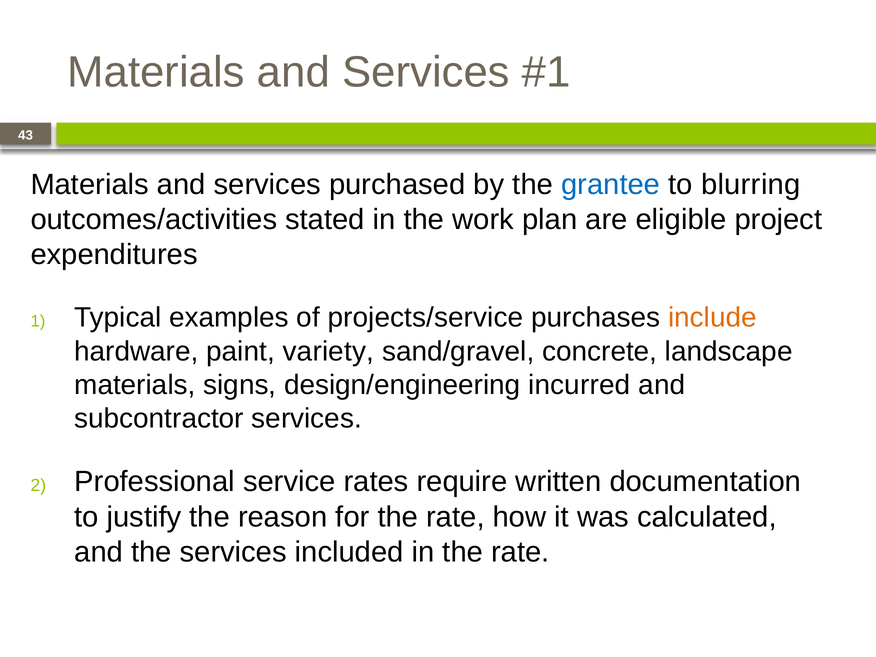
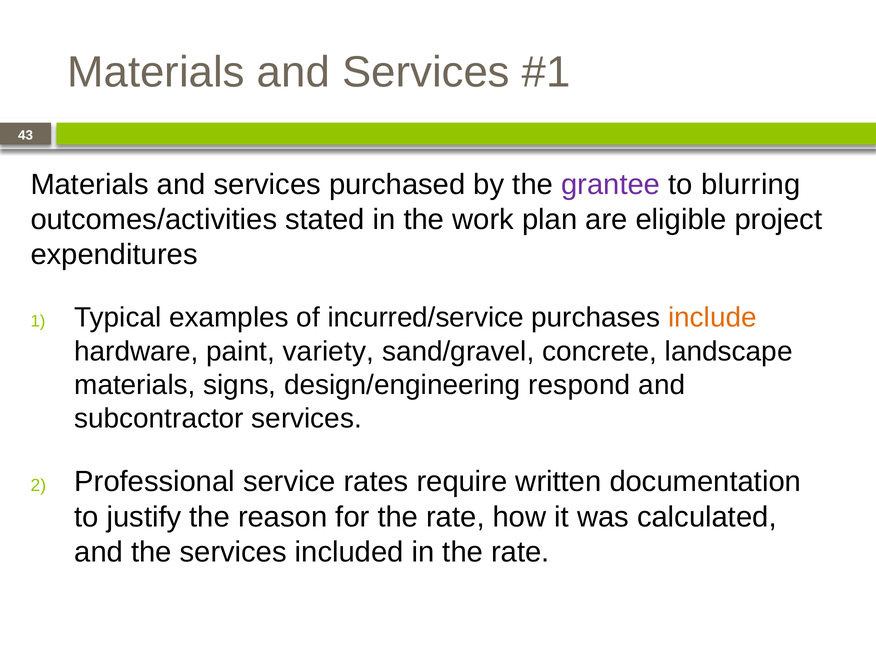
grantee colour: blue -> purple
projects/service: projects/service -> incurred/service
incurred: incurred -> respond
